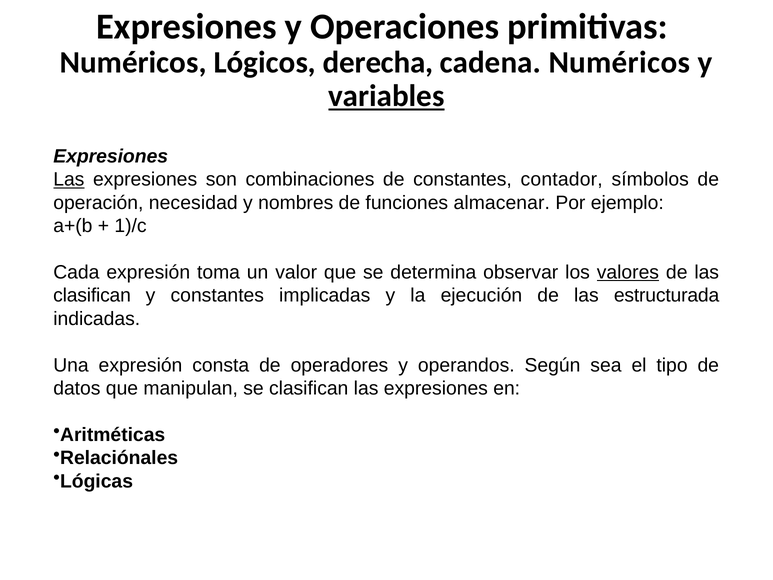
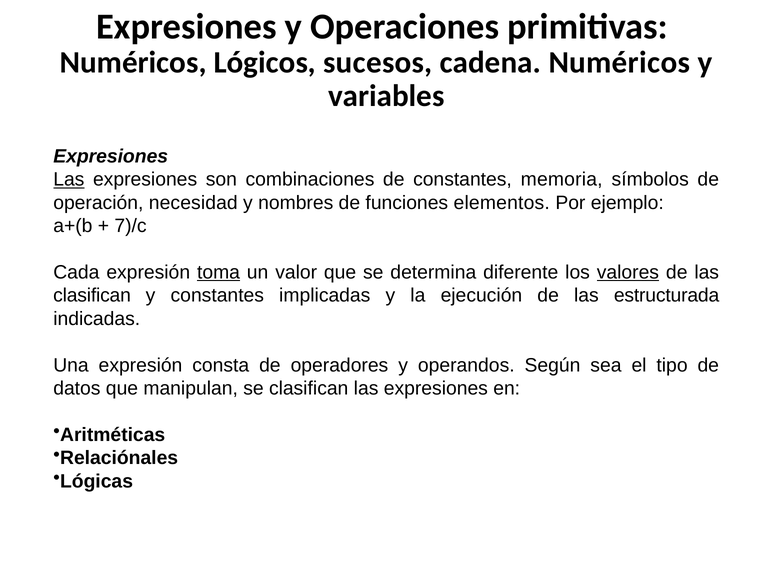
derecha: derecha -> sucesos
variables underline: present -> none
contador: contador -> memoria
almacenar: almacenar -> elementos
1)/c: 1)/c -> 7)/c
toma underline: none -> present
observar: observar -> diferente
